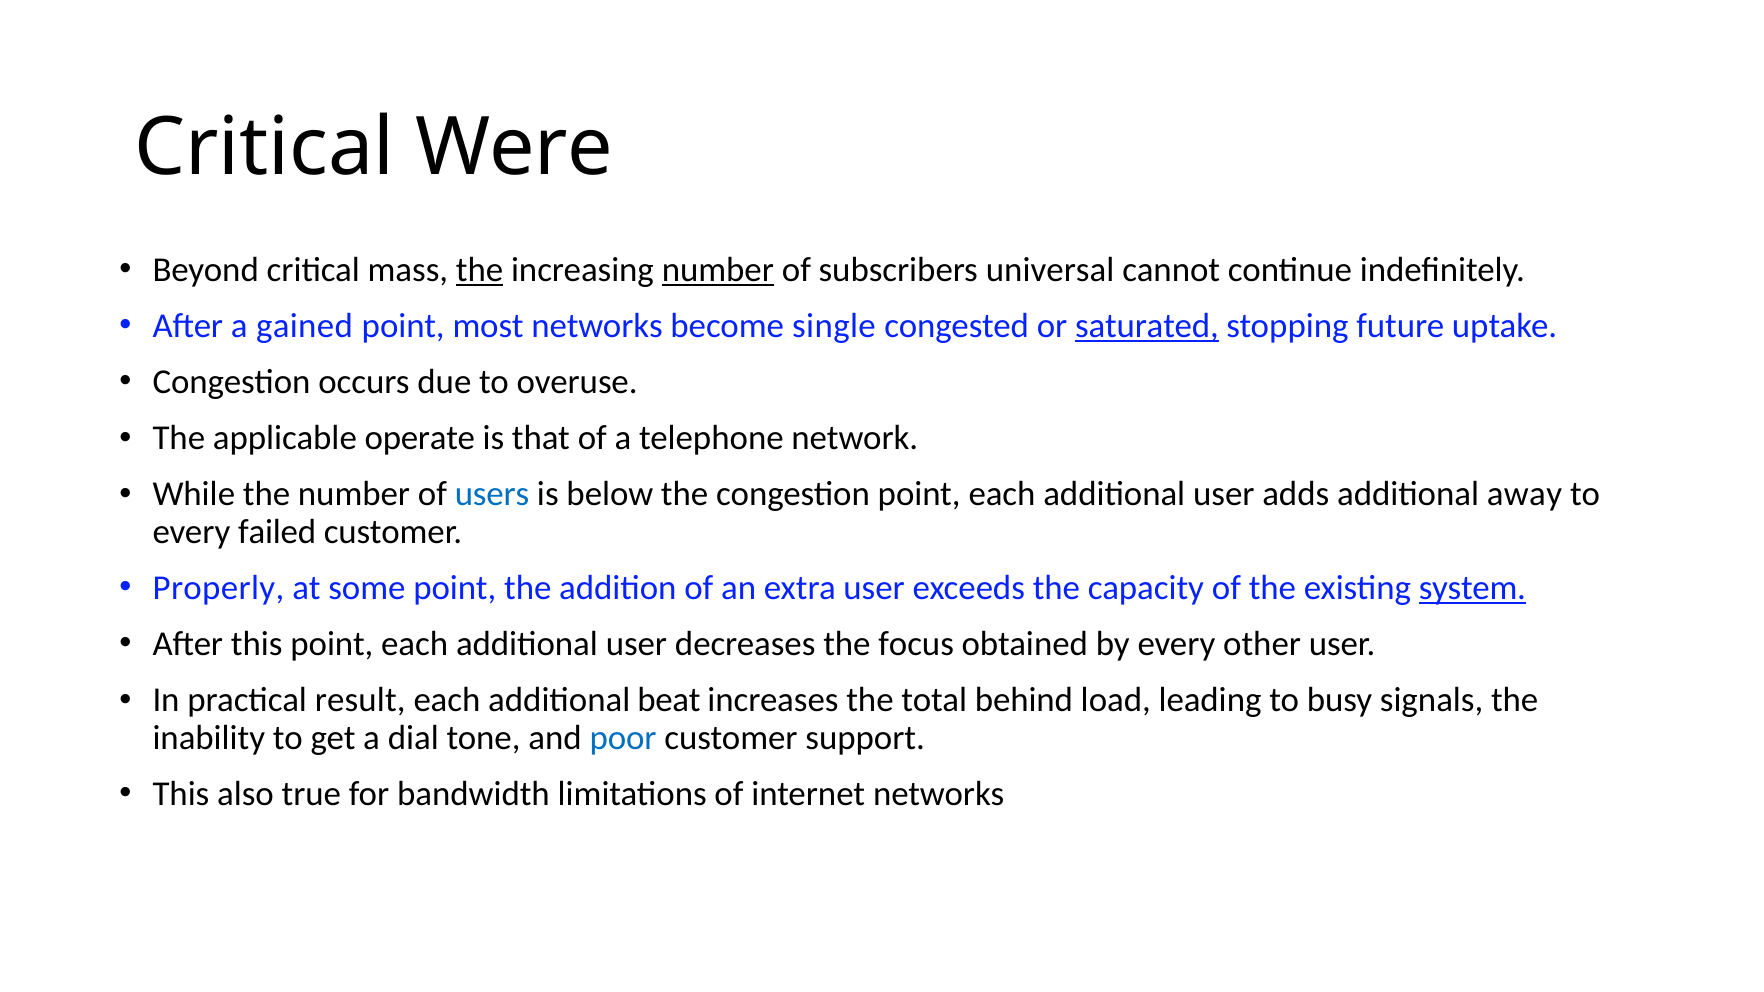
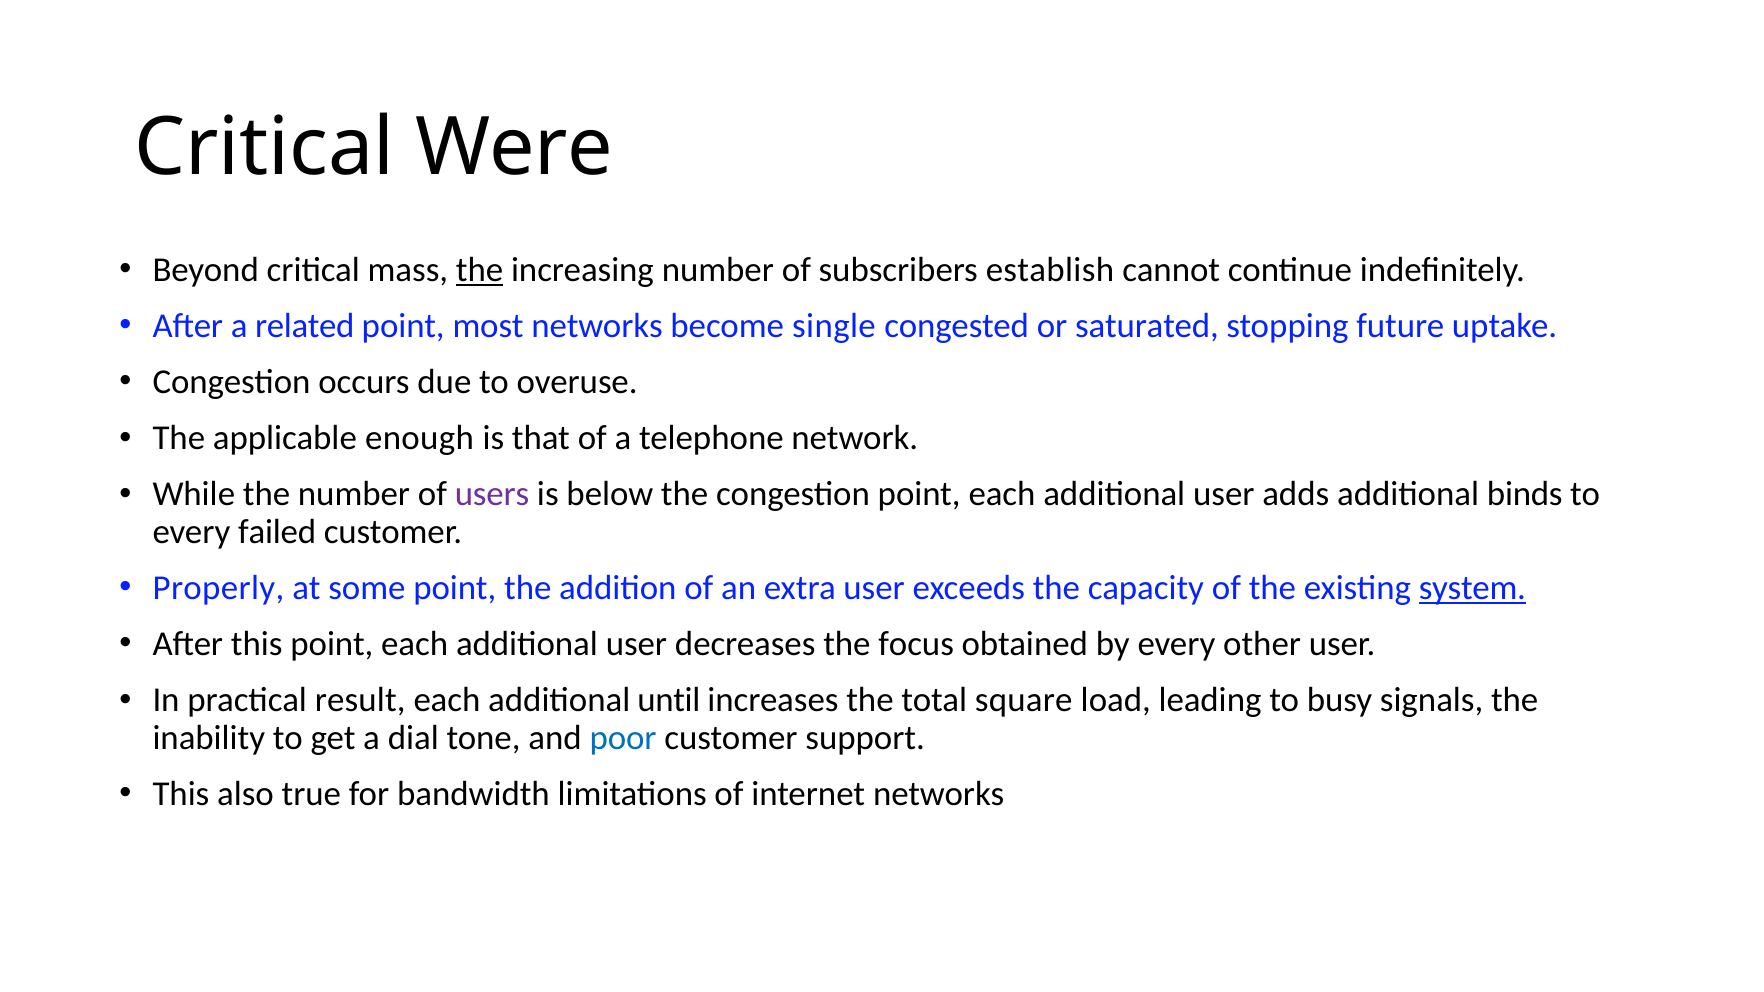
number at (718, 270) underline: present -> none
universal: universal -> establish
gained: gained -> related
saturated underline: present -> none
operate: operate -> enough
users colour: blue -> purple
away: away -> binds
beat: beat -> until
behind: behind -> square
